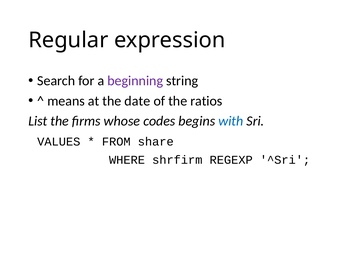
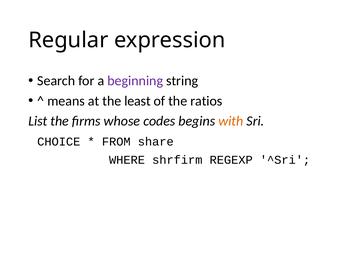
date: date -> least
with colour: blue -> orange
VALUES: VALUES -> CHOICE
